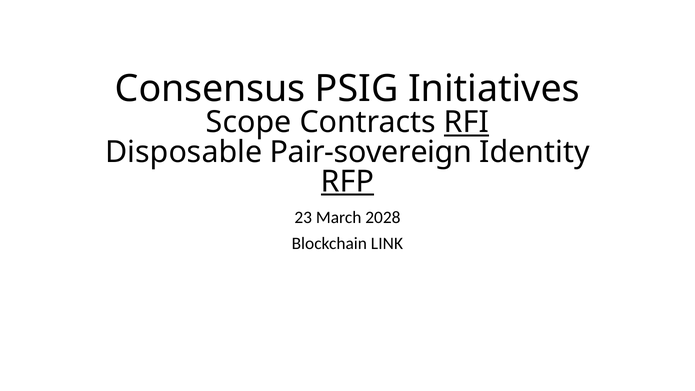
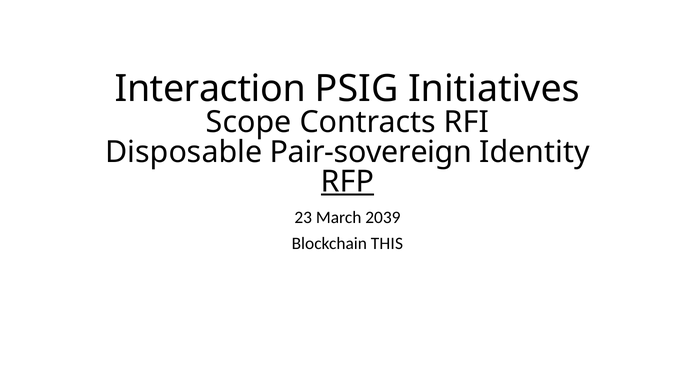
Consensus: Consensus -> Interaction
RFI underline: present -> none
2028: 2028 -> 2039
LINK: LINK -> THIS
